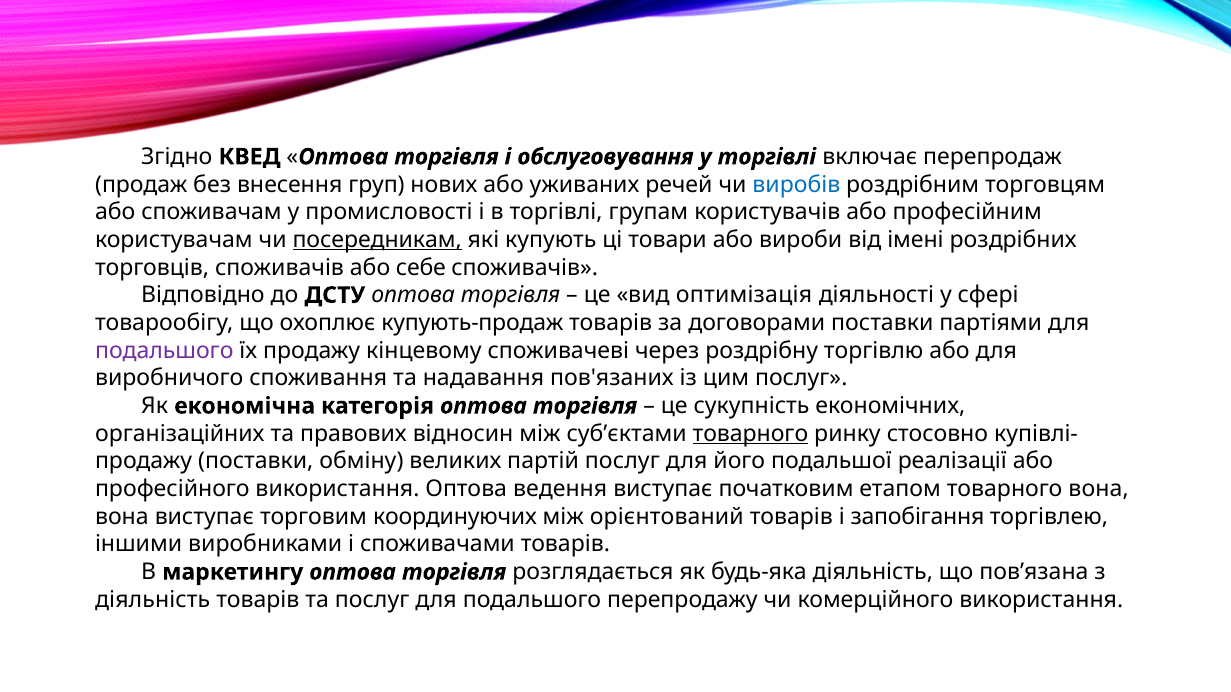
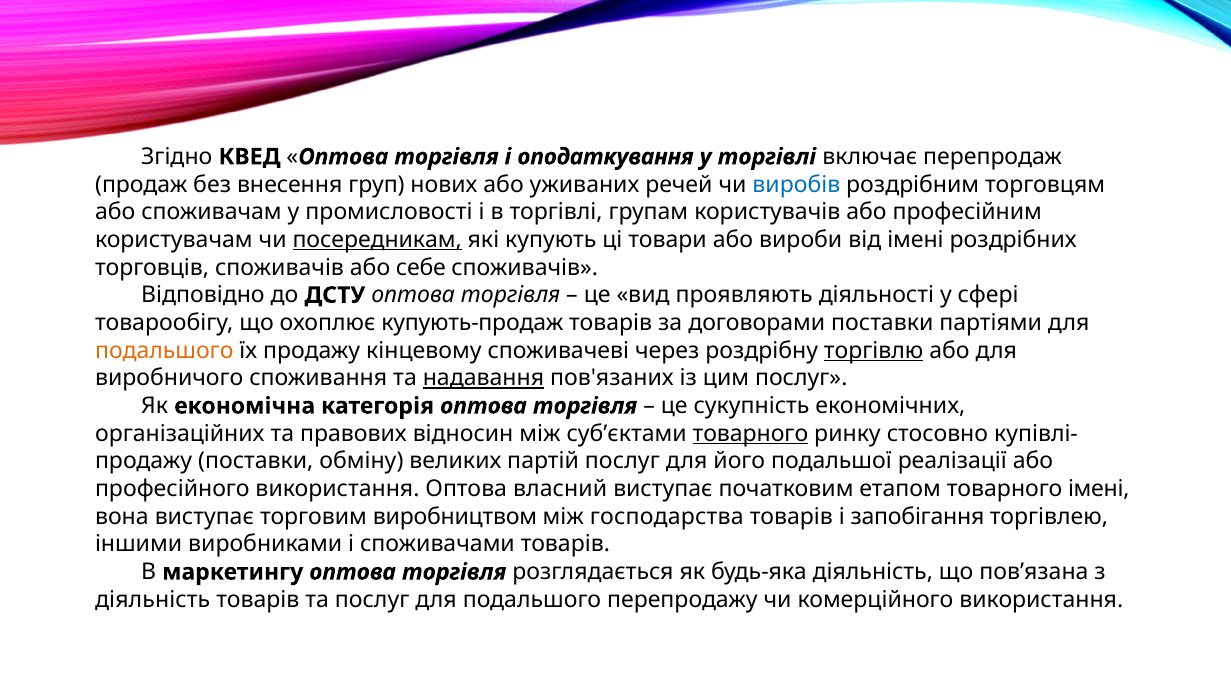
обслуговування: обслуговування -> оподаткування
оптимізація: оптимізація -> проявляють
подальшого at (164, 351) colour: purple -> orange
торгівлю underline: none -> present
надавання underline: none -> present
ведення: ведення -> власний
товарного вона: вона -> імені
координуючих: координуючих -> виробництвом
орієнтований: орієнтований -> господарства
